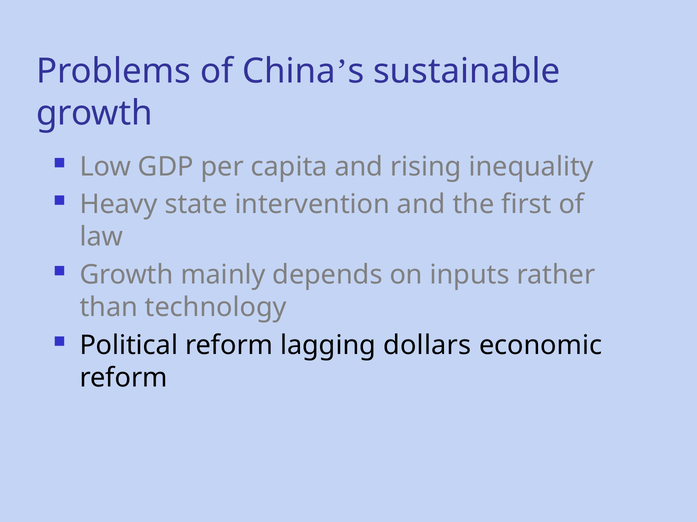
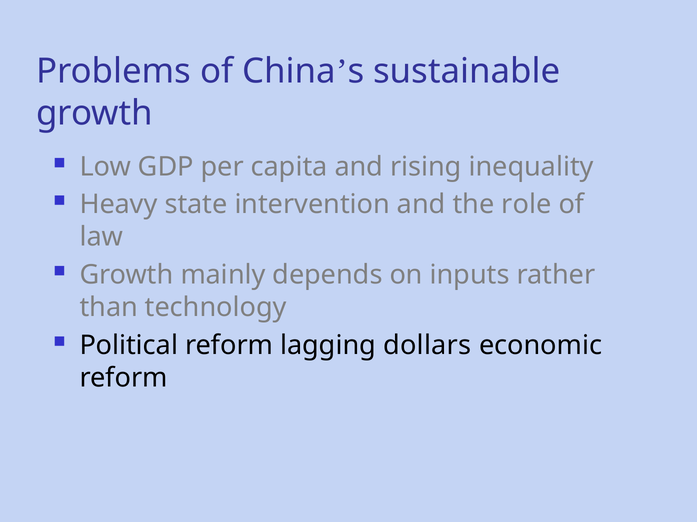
first: first -> role
